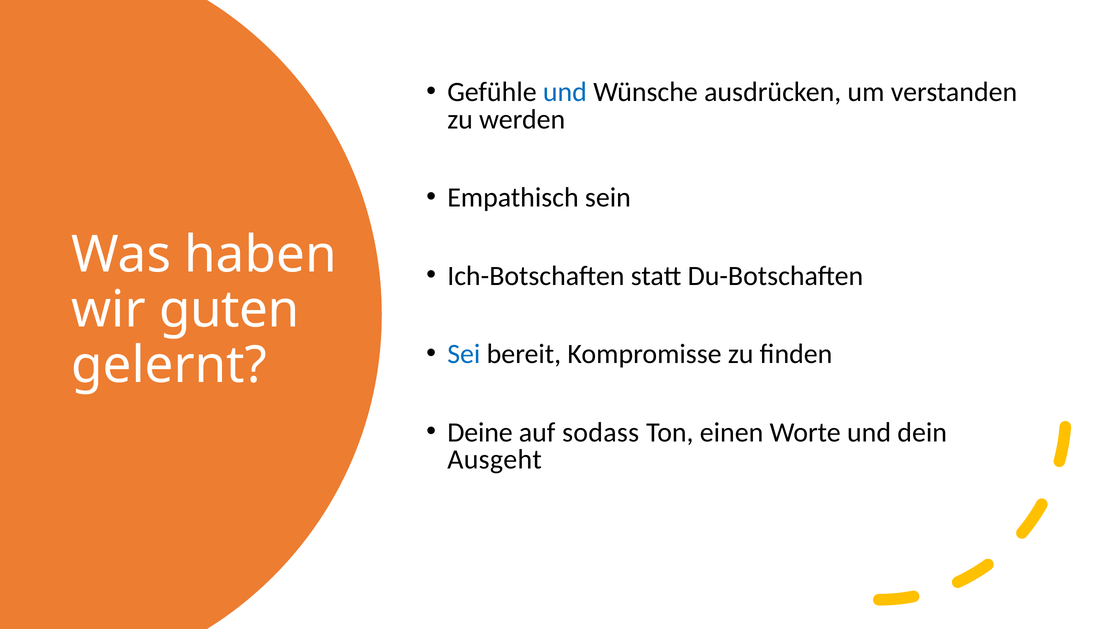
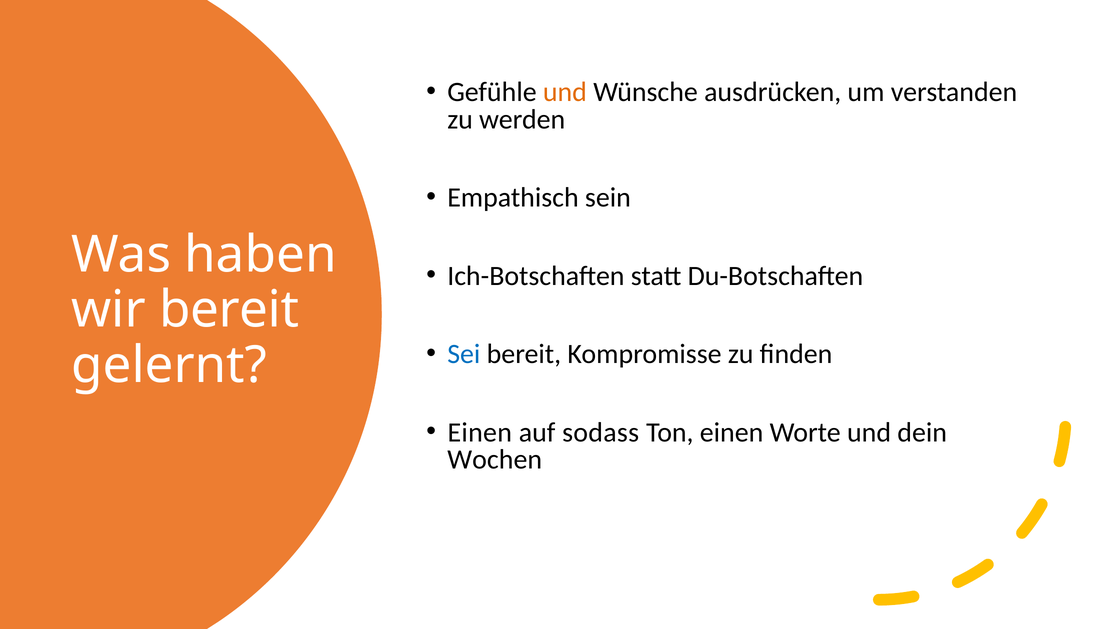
und at (565, 92) colour: blue -> orange
wir guten: guten -> bereit
Deine at (480, 432): Deine -> Einen
Ausgeht: Ausgeht -> Wochen
